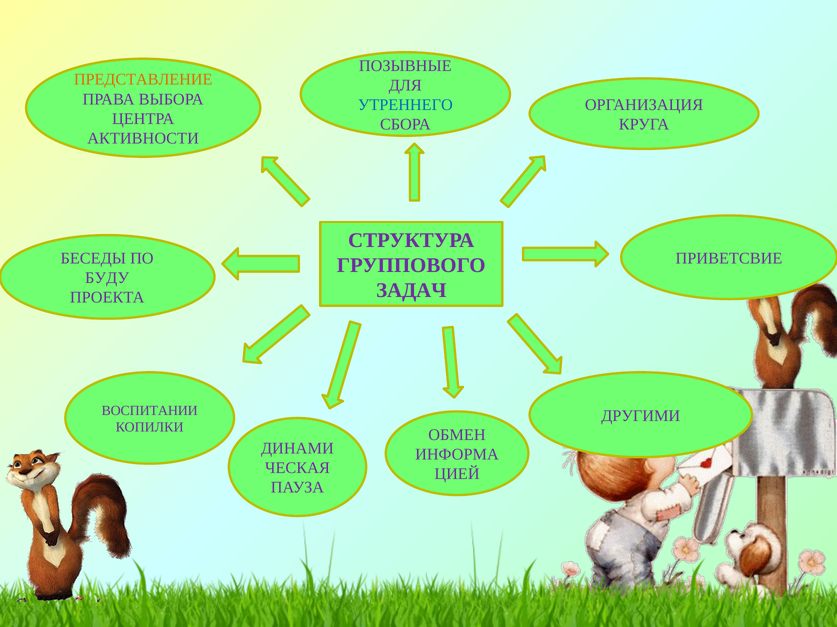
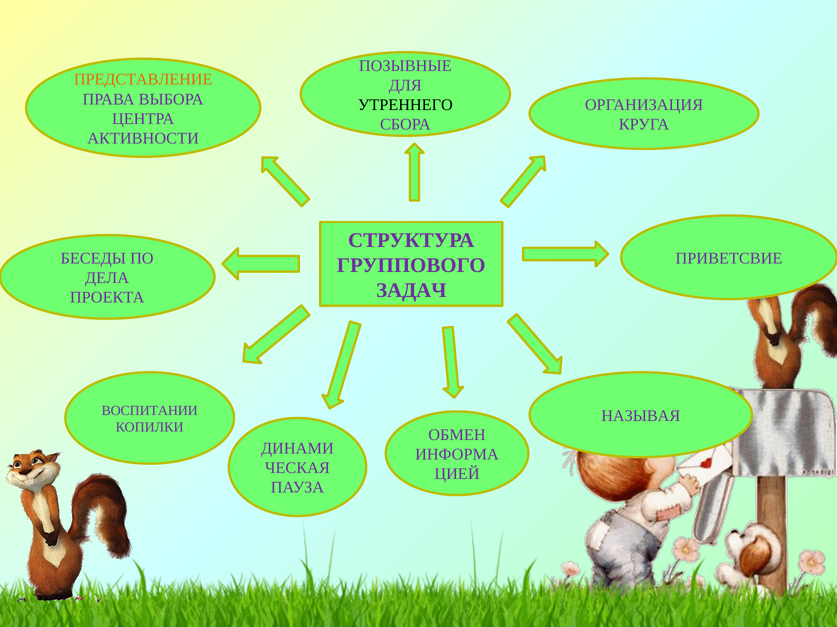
УТРЕННЕГО colour: blue -> black
БУДУ: БУДУ -> ДЕЛА
ДРУГИМИ: ДРУГИМИ -> НАЗЫВАЯ
